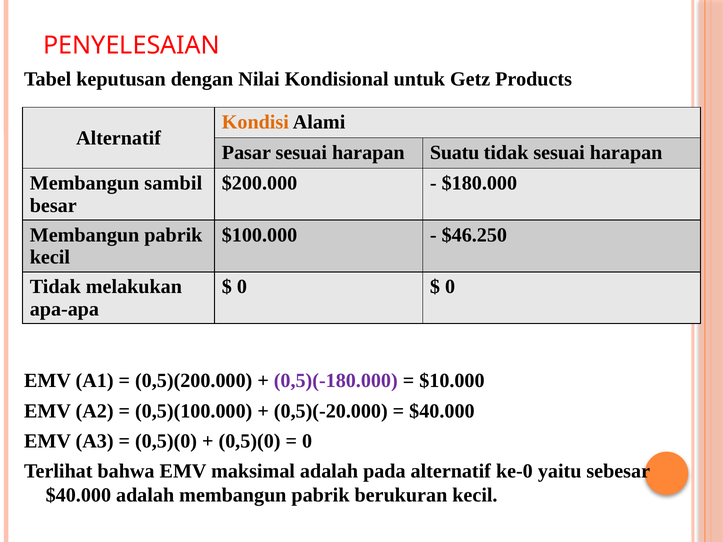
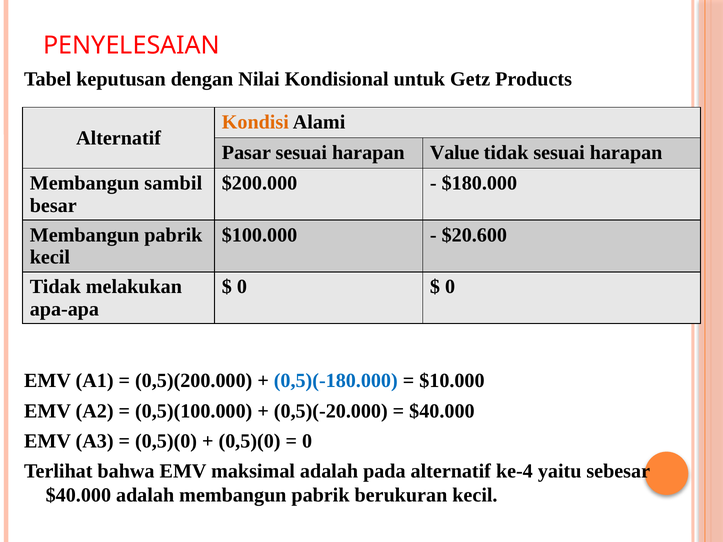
Suatu: Suatu -> Value
$46.250: $46.250 -> $20.600
0,5)(-180.000 colour: purple -> blue
ke-0: ke-0 -> ke-4
